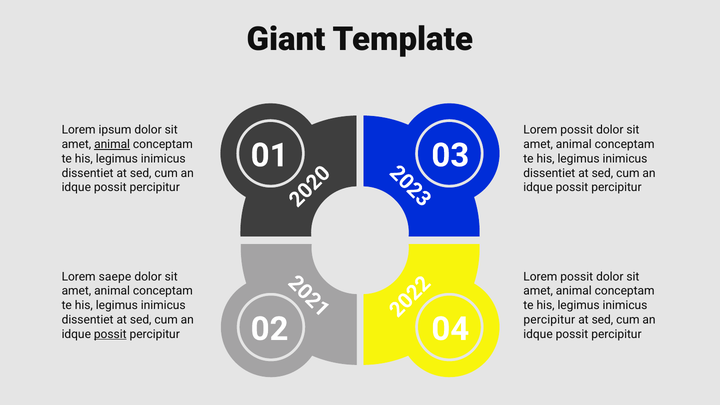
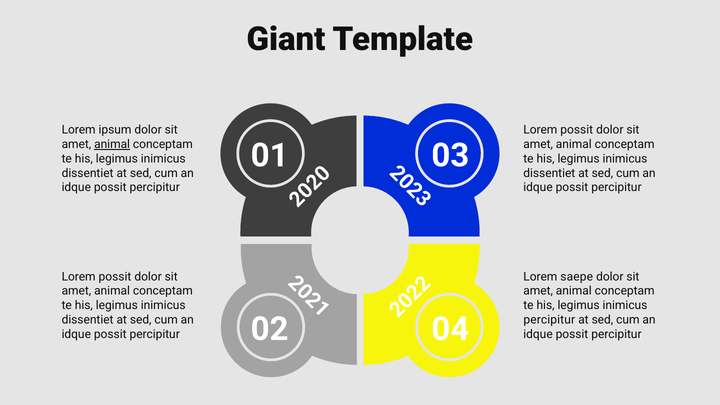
saepe at (115, 277): saepe -> possit
possit at (577, 277): possit -> saepe
possit at (110, 334) underline: present -> none
